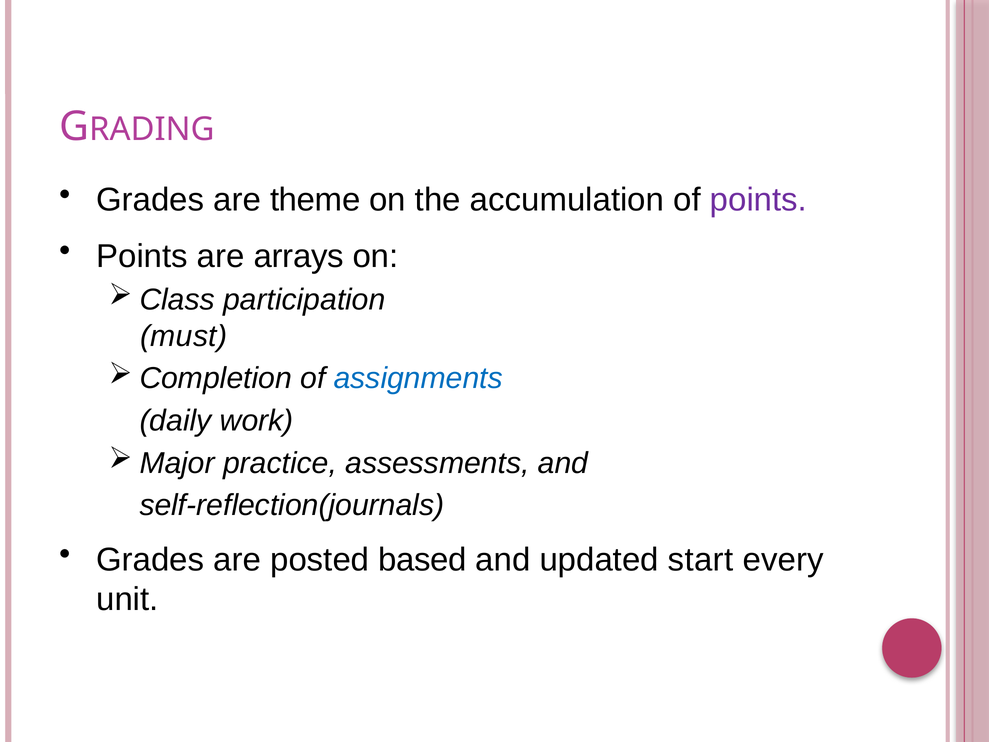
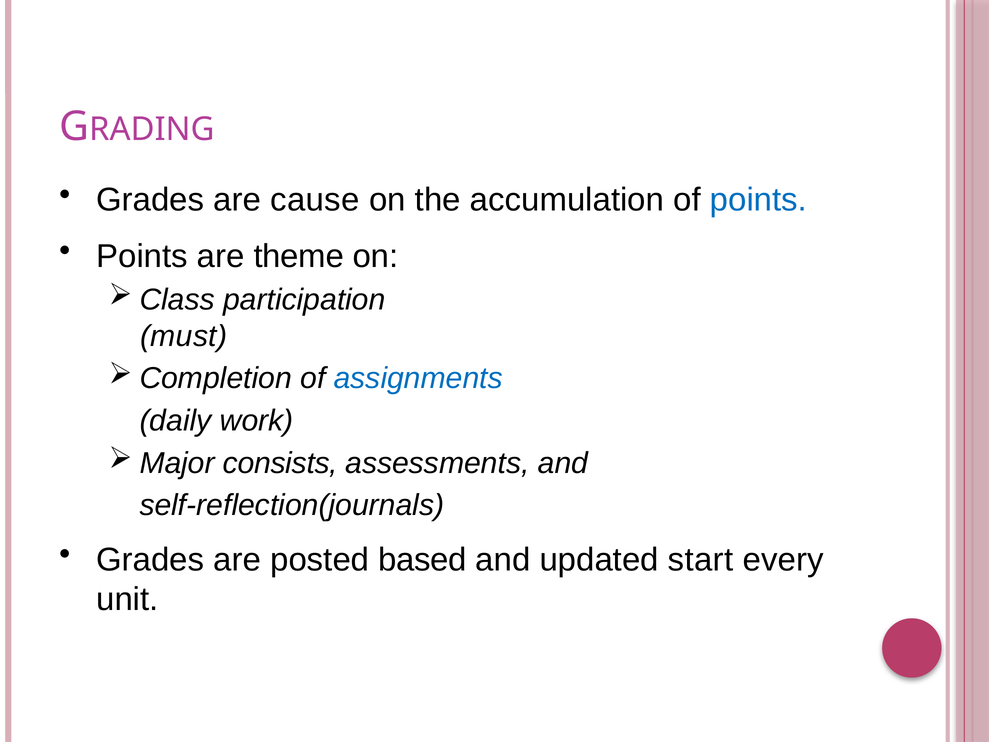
theme: theme -> cause
points at (758, 200) colour: purple -> blue
arrays: arrays -> theme
practice: practice -> consists
